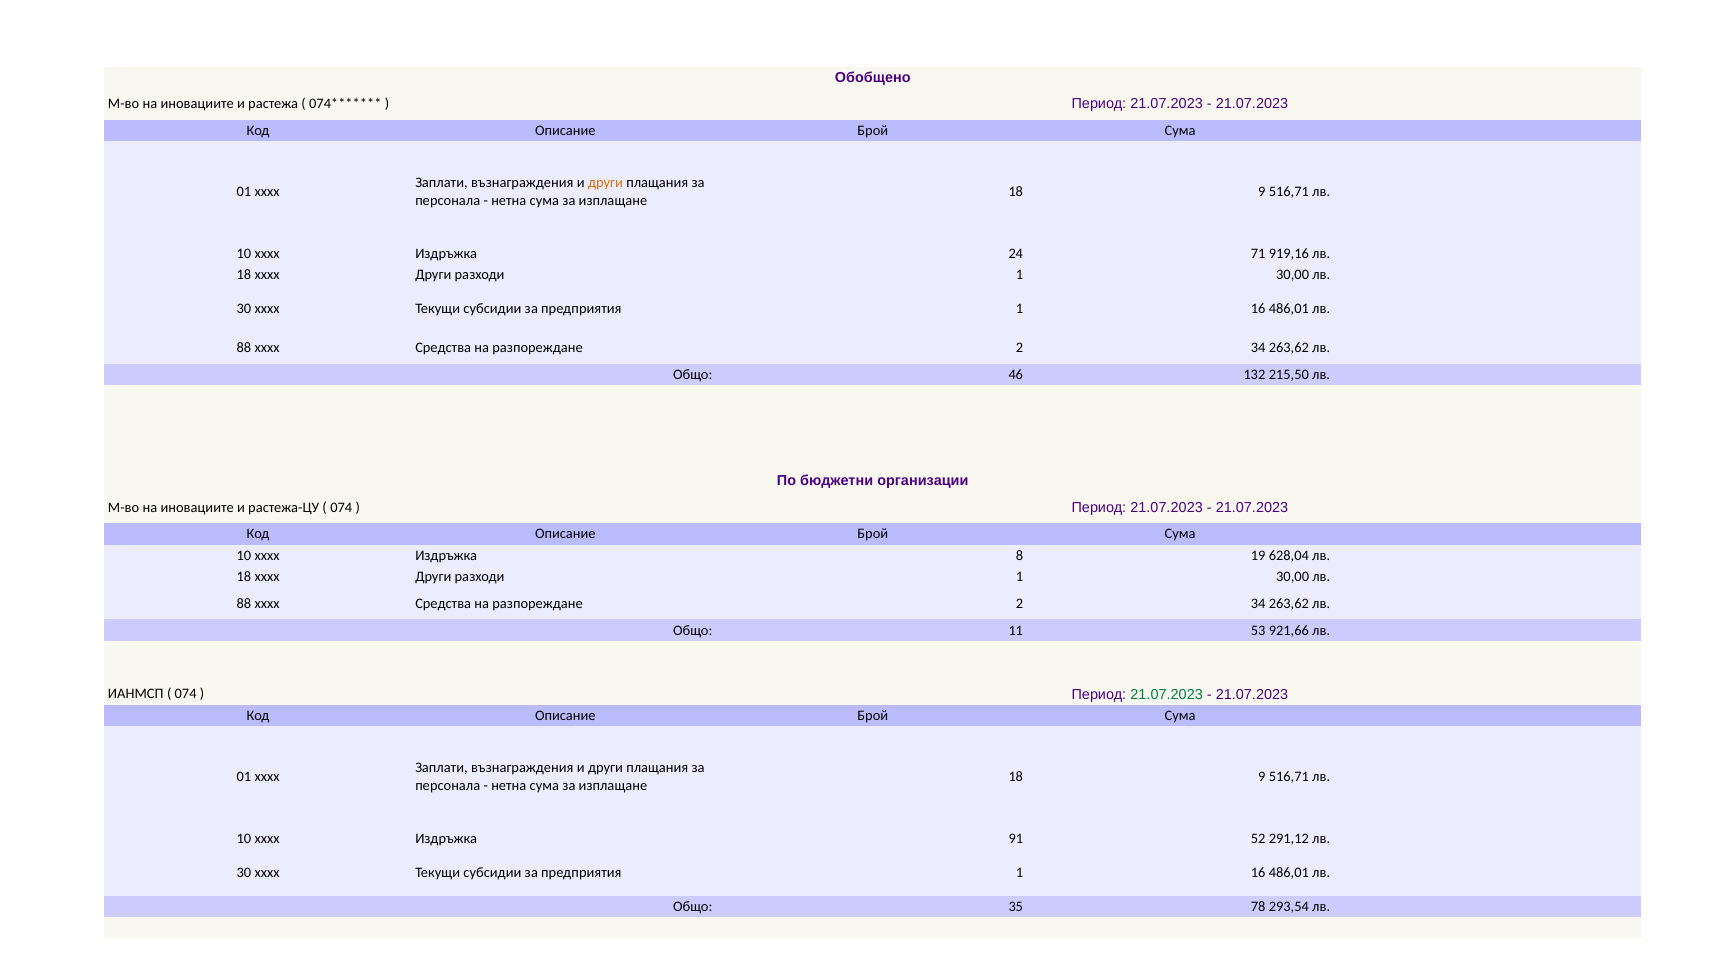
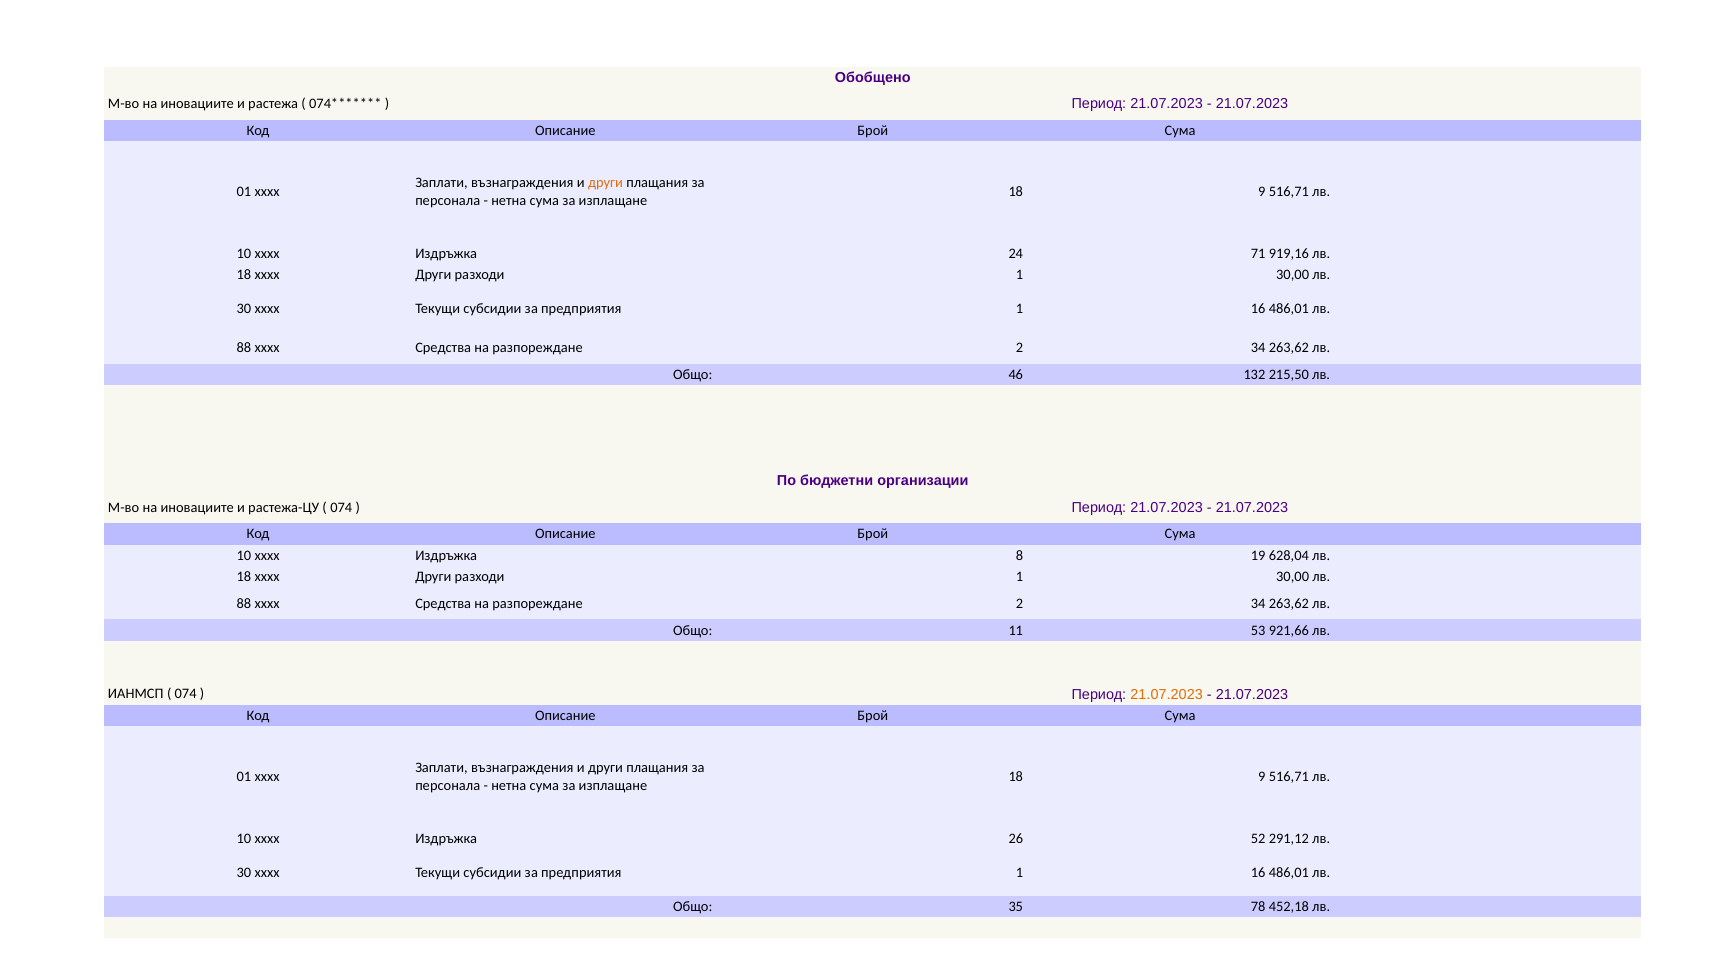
21.07.2023 at (1167, 694) colour: green -> orange
91: 91 -> 26
293,54: 293,54 -> 452,18
